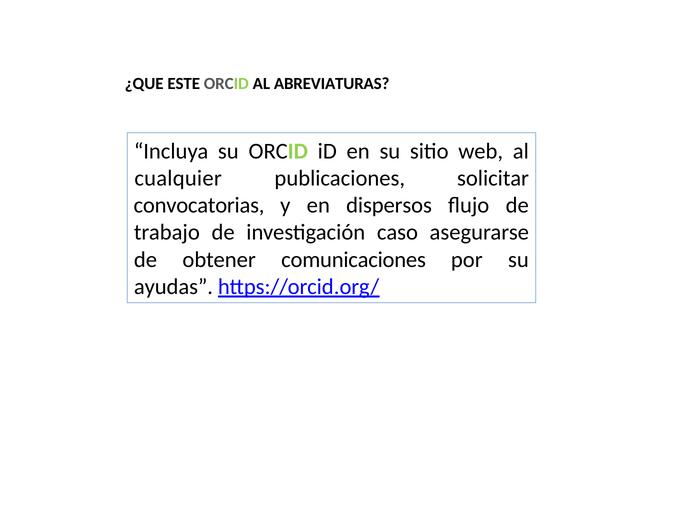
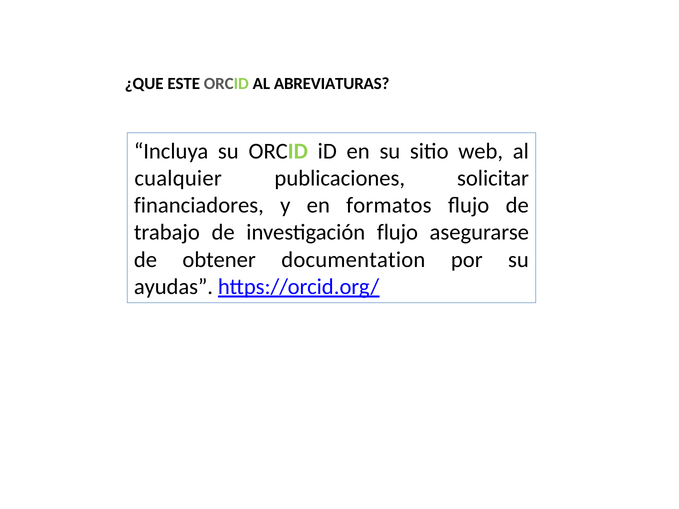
convocatorias: convocatorias -> financiadores
dispersos: dispersos -> formatos
investigación caso: caso -> flujo
comunicaciones: comunicaciones -> documentation
